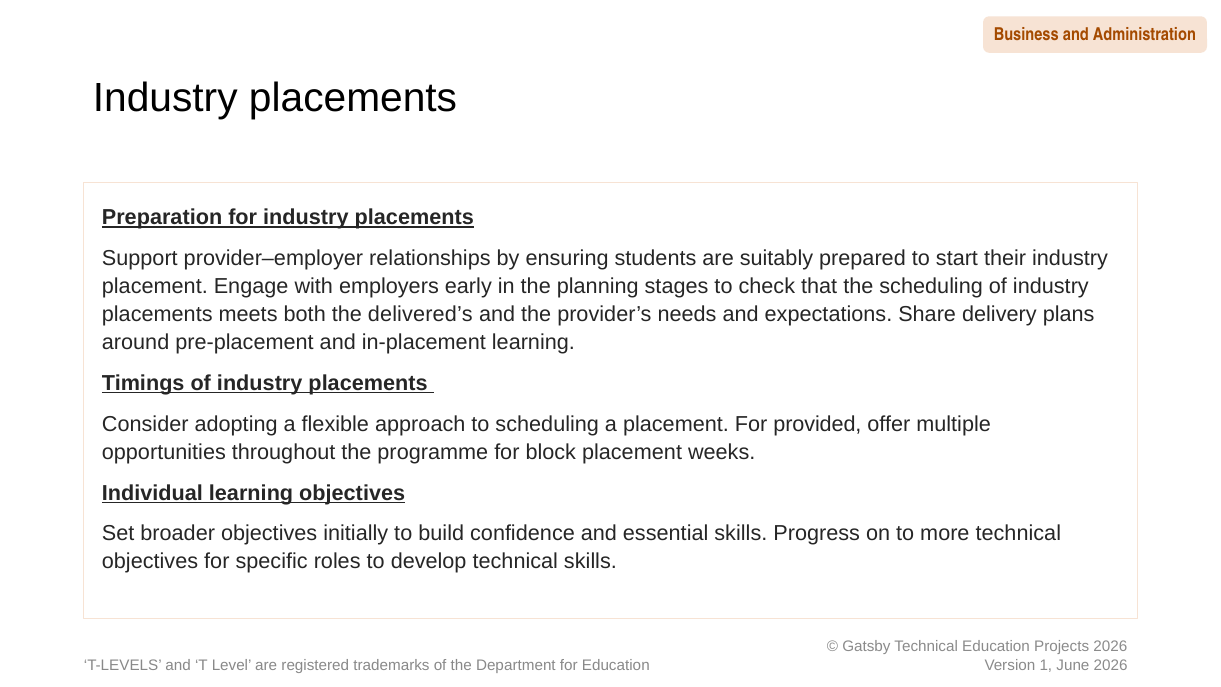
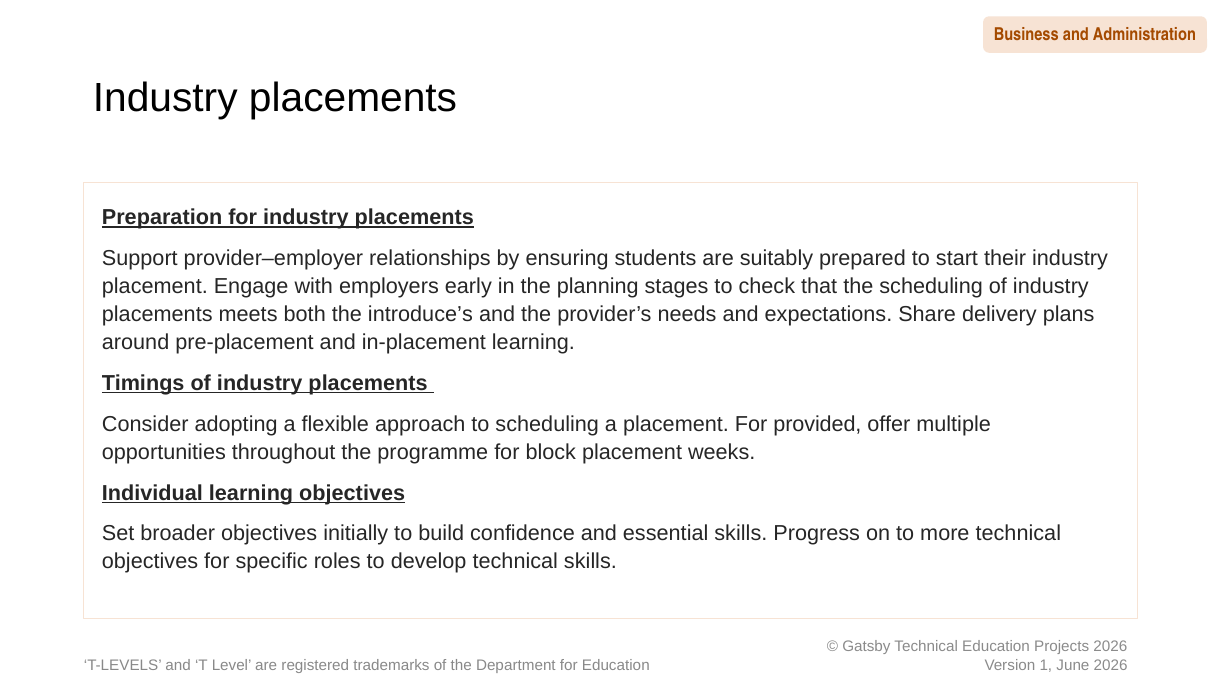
delivered’s: delivered’s -> introduce’s
